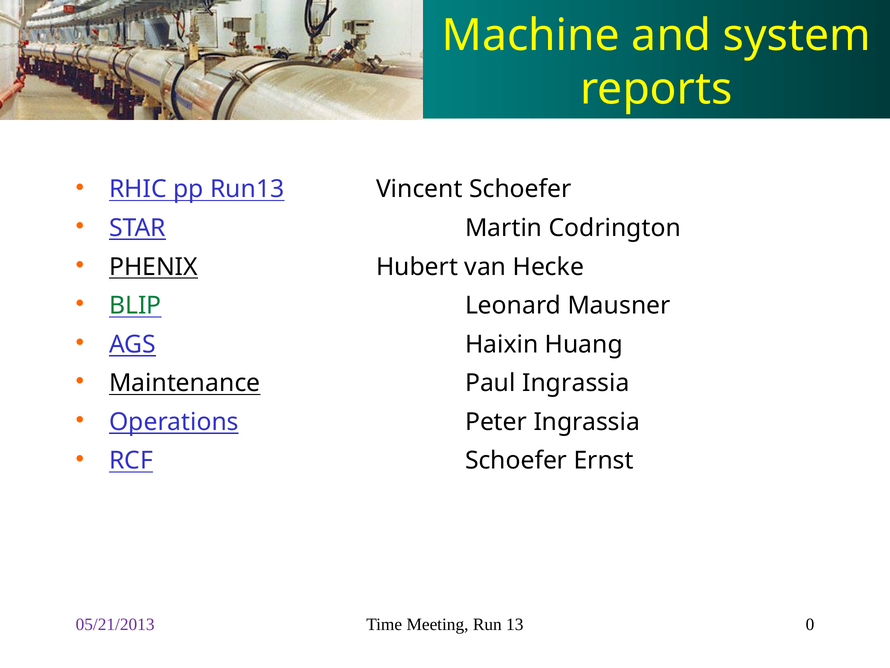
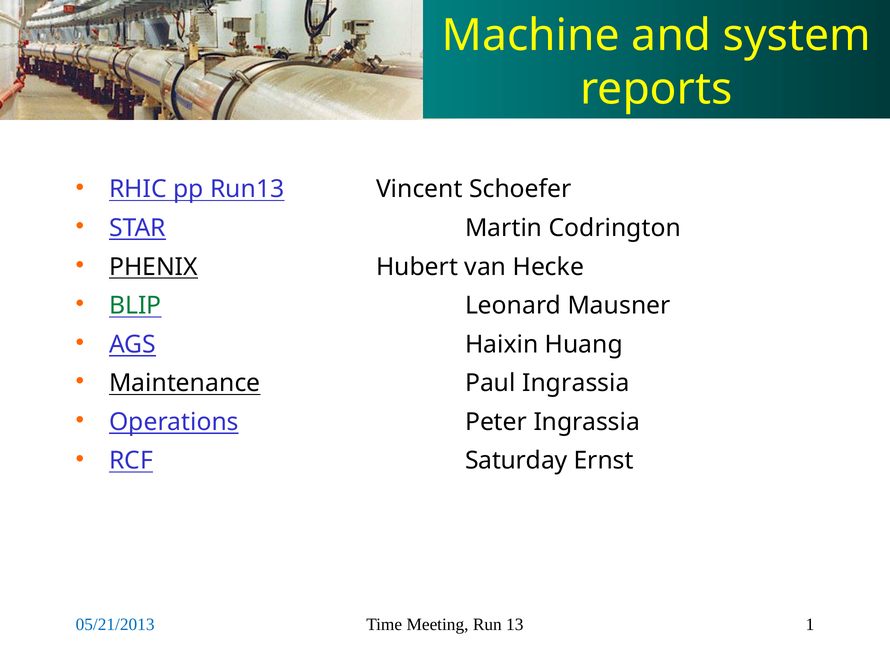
RCF Schoefer: Schoefer -> Saturday
05/21/2013 colour: purple -> blue
0: 0 -> 1
